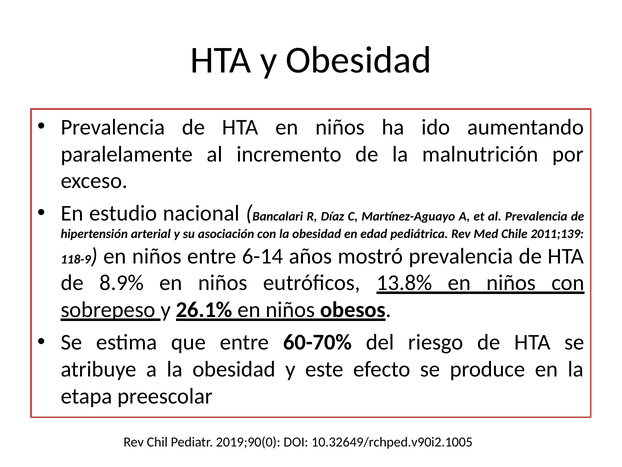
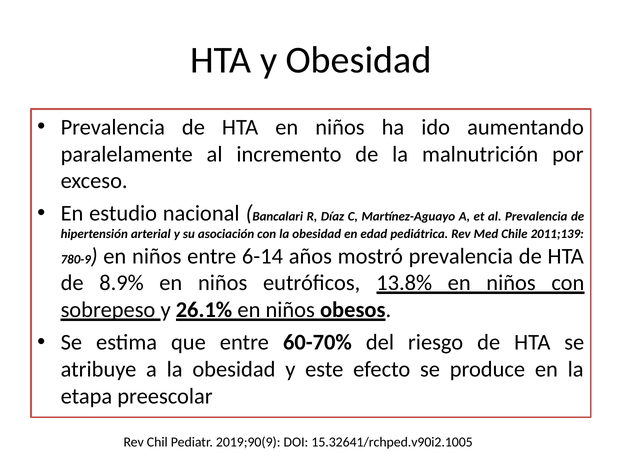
118-9: 118-9 -> 780-9
2019;90(0: 2019;90(0 -> 2019;90(9
10.32649/rchped.v90i2.1005: 10.32649/rchped.v90i2.1005 -> 15.32641/rchped.v90i2.1005
